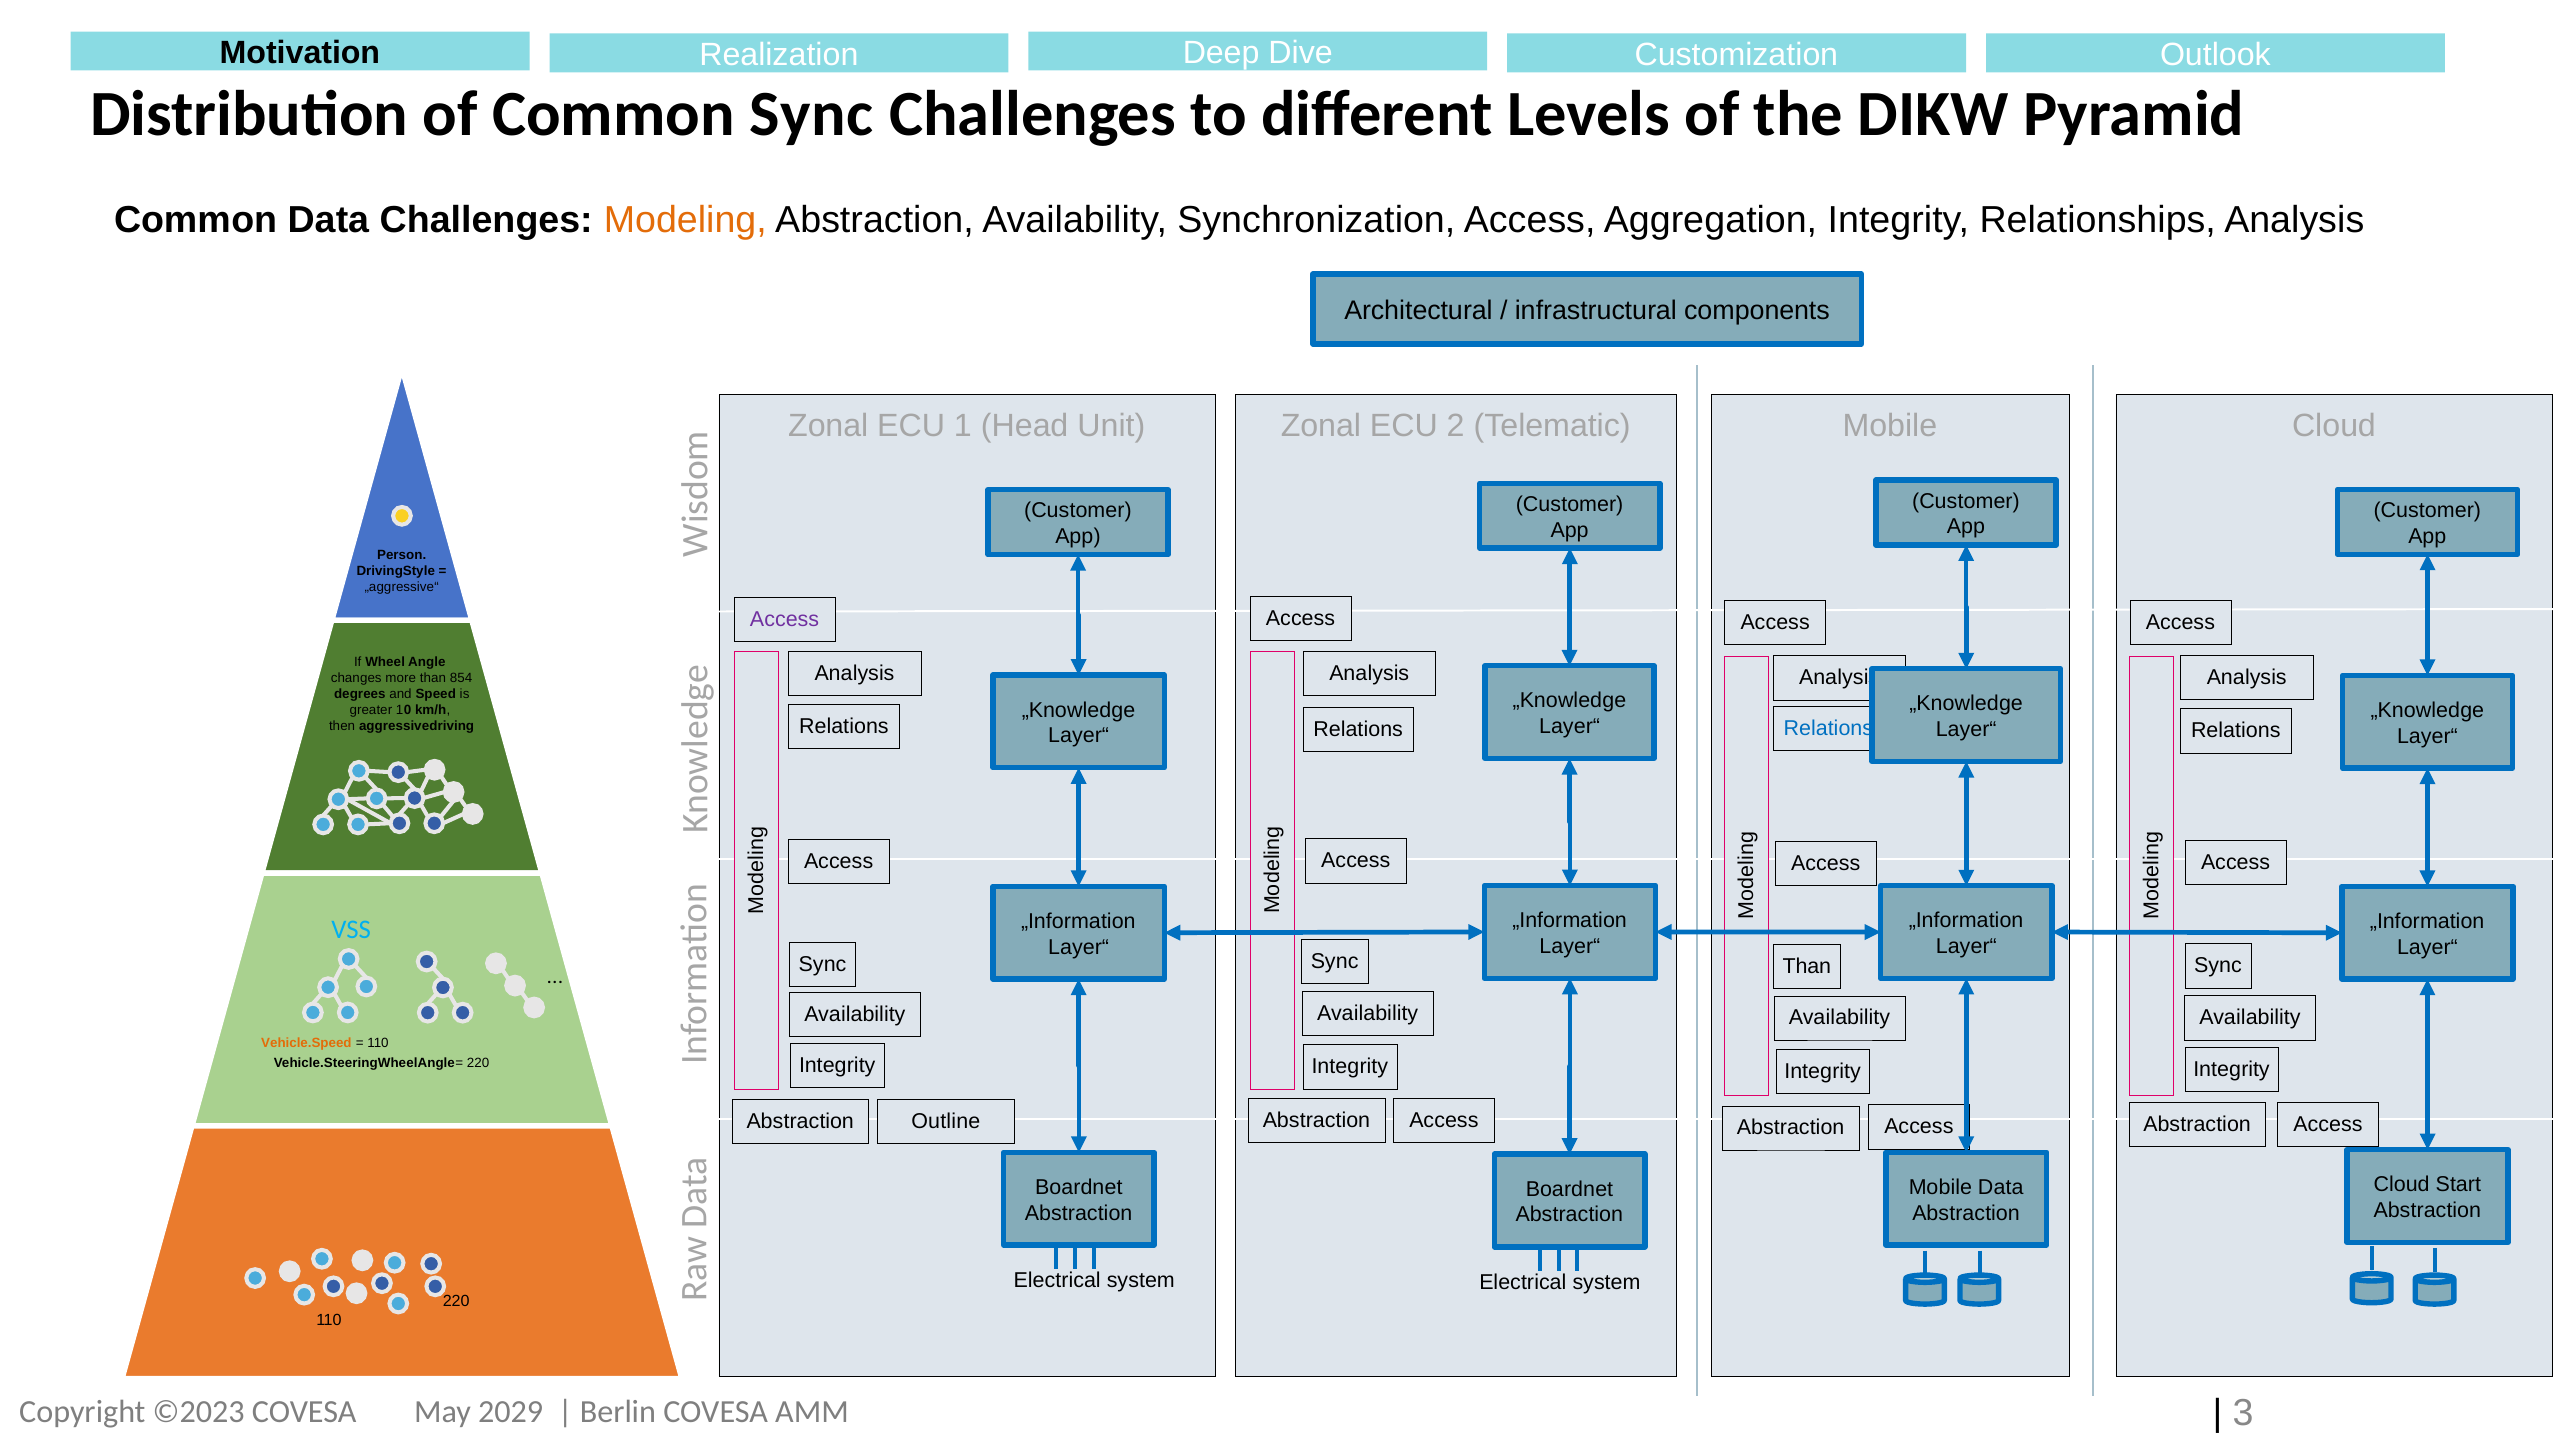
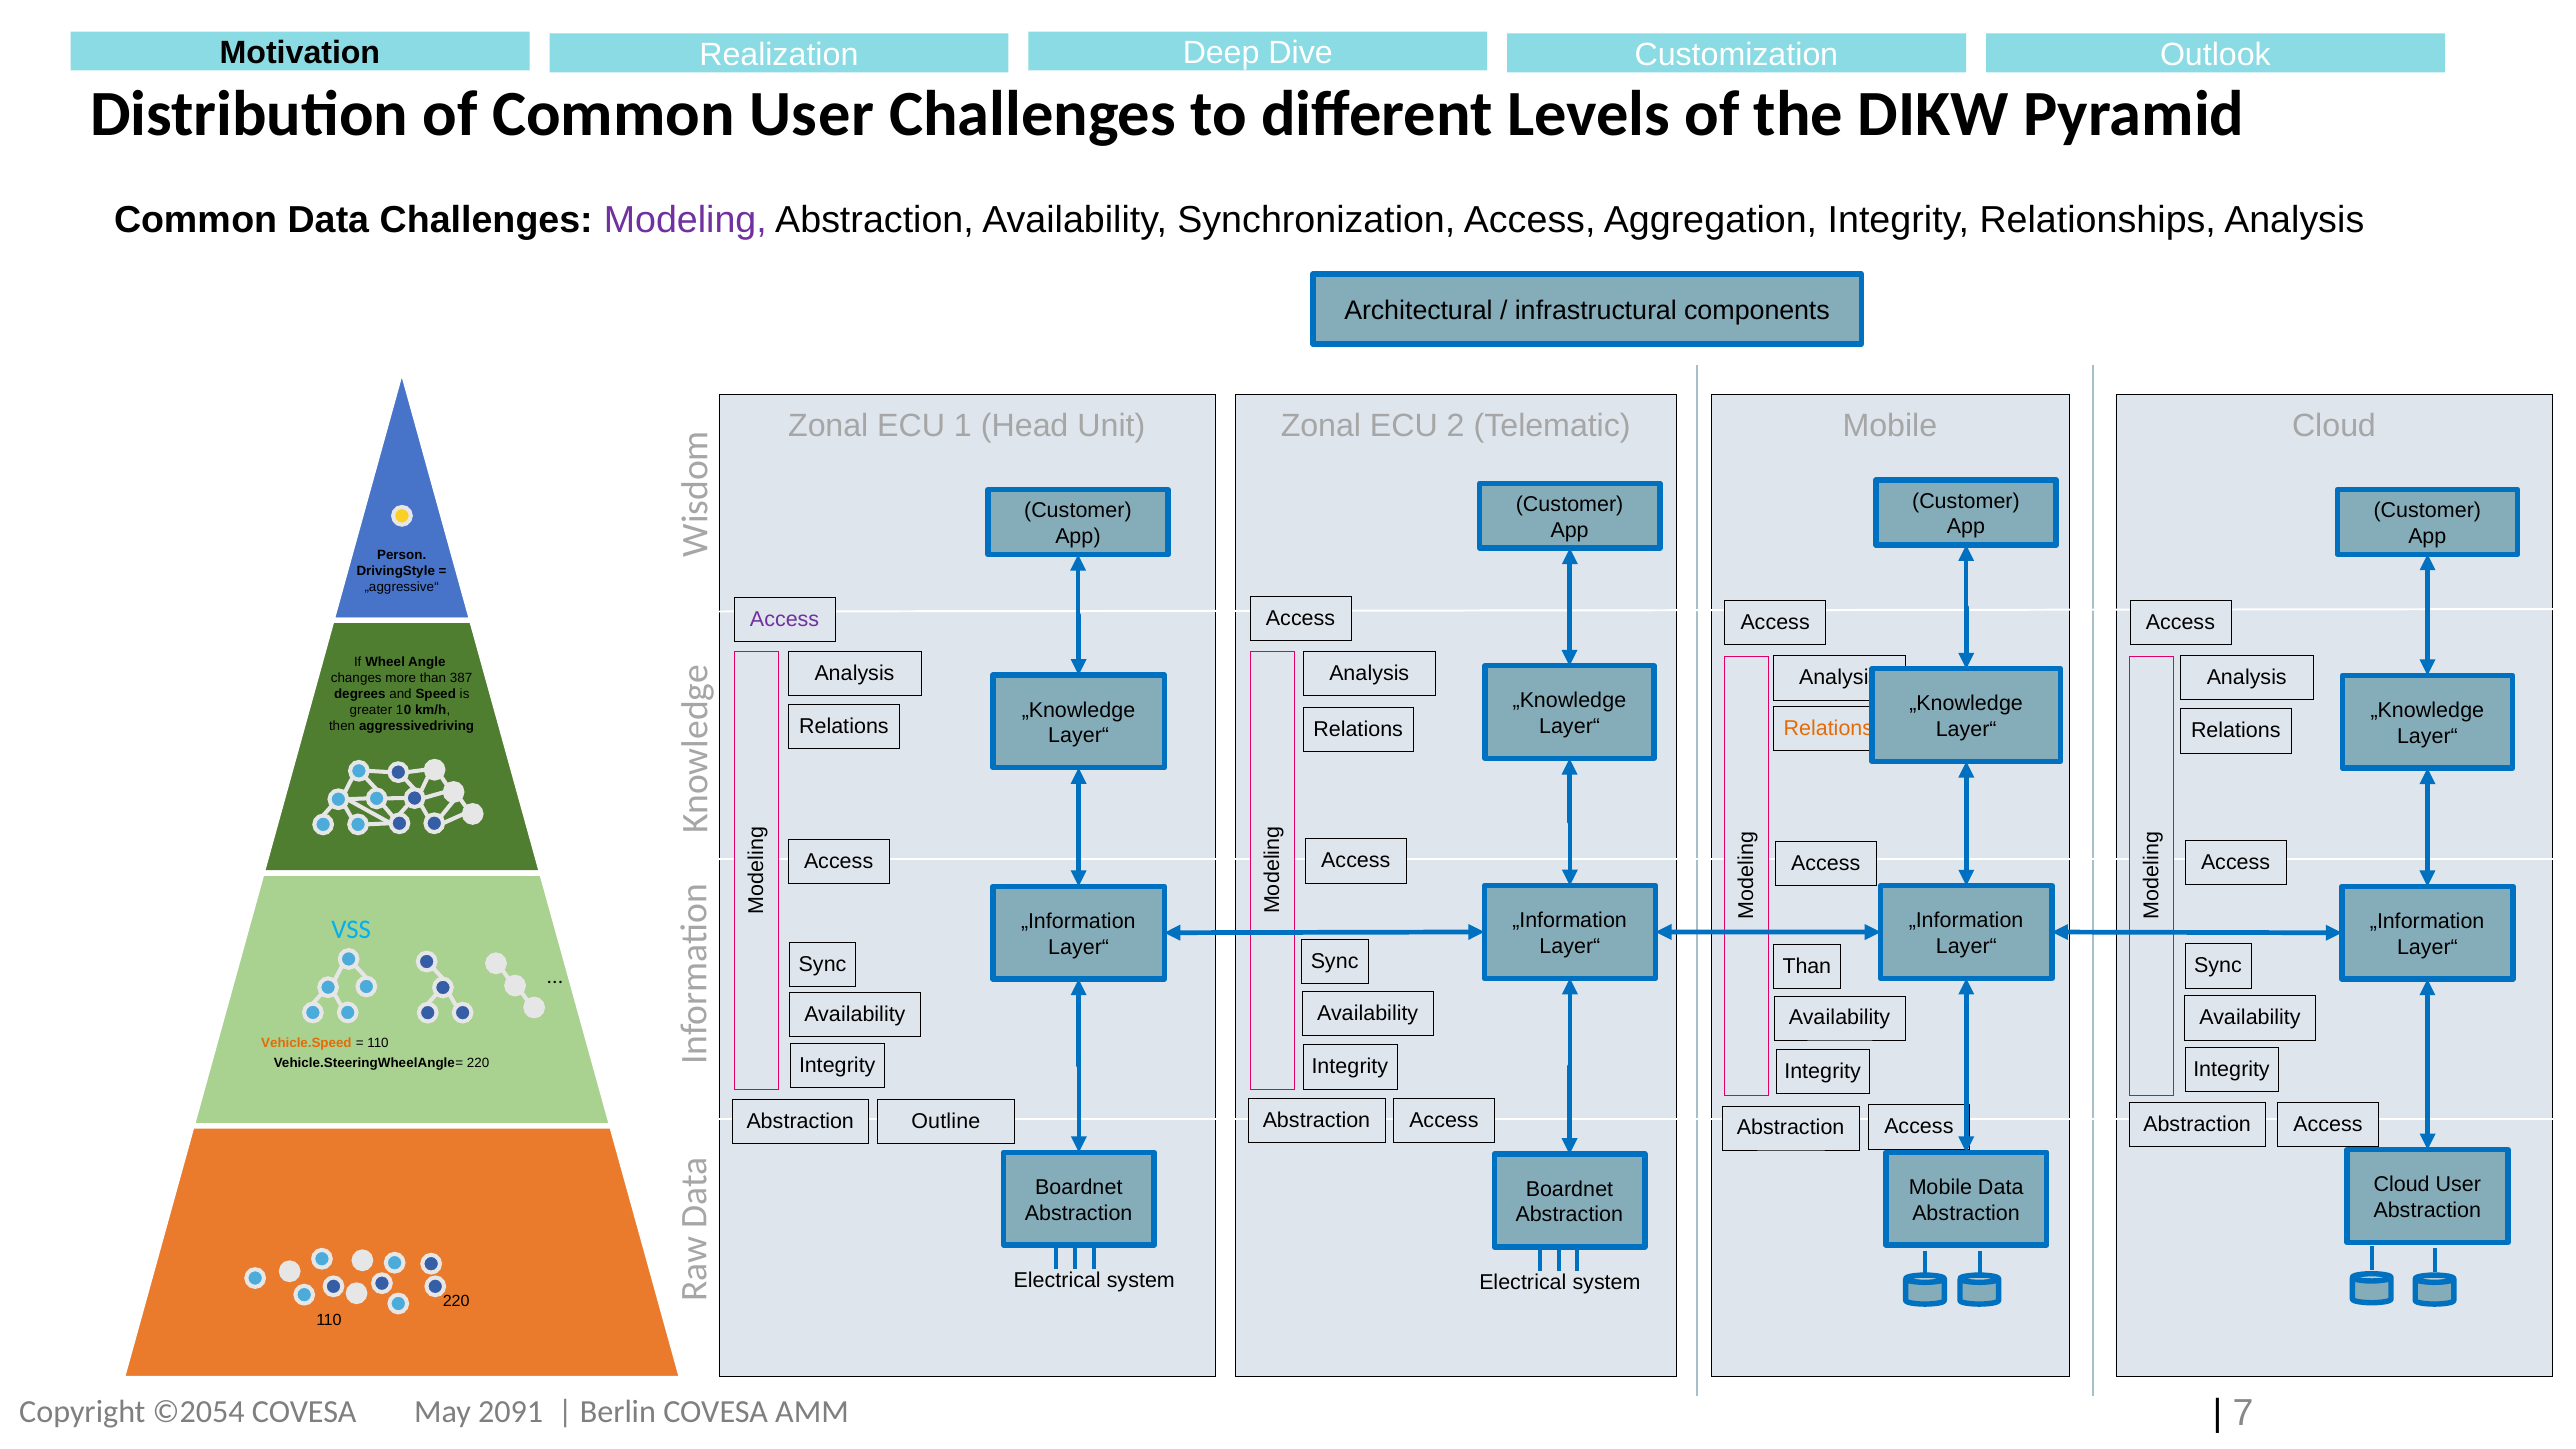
Common Sync: Sync -> User
Modeling colour: orange -> purple
854: 854 -> 387
Relations at (1828, 728) colour: blue -> orange
Cloud Start: Start -> User
©2023: ©2023 -> ©2054
2029: 2029 -> 2091
3: 3 -> 7
